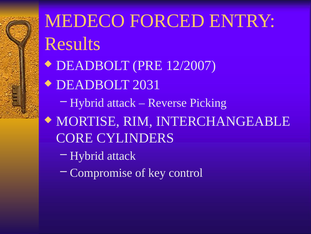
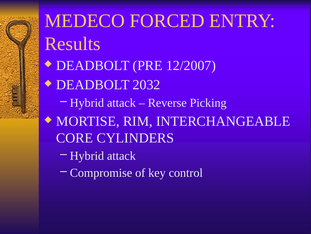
2031: 2031 -> 2032
